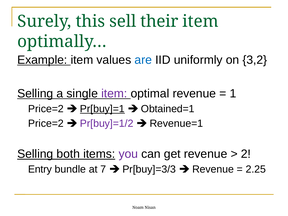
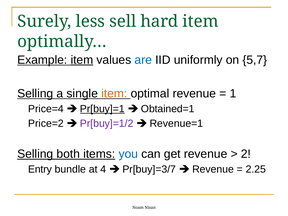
this: this -> less
their: their -> hard
item at (82, 60) underline: none -> present
3,2: 3,2 -> 5,7
item at (114, 93) colour: purple -> orange
Price=2 at (46, 109): Price=2 -> Price=4
you colour: purple -> blue
7: 7 -> 4
Pr[buy]=3/3: Pr[buy]=3/3 -> Pr[buy]=3/7
